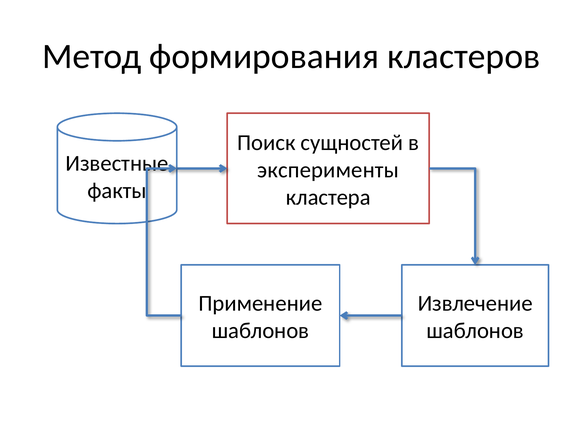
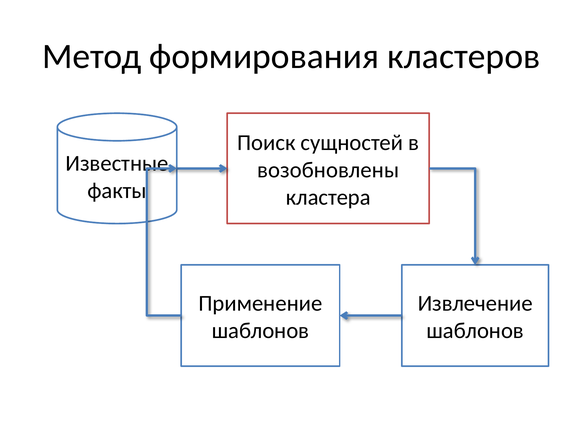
эксперименты: эксперименты -> возобновлены
